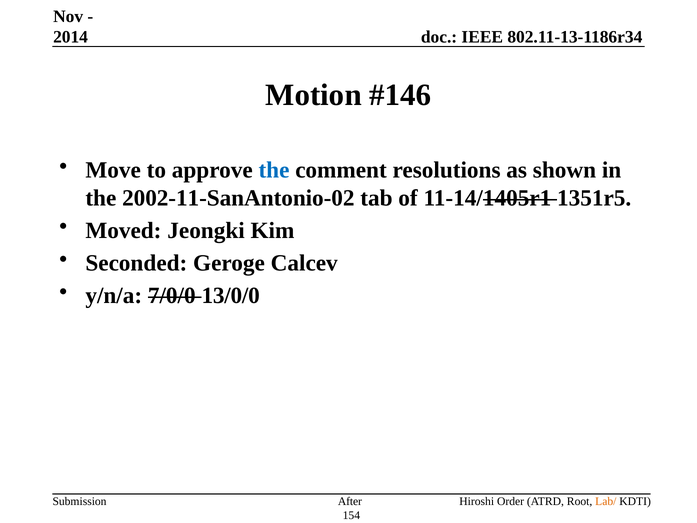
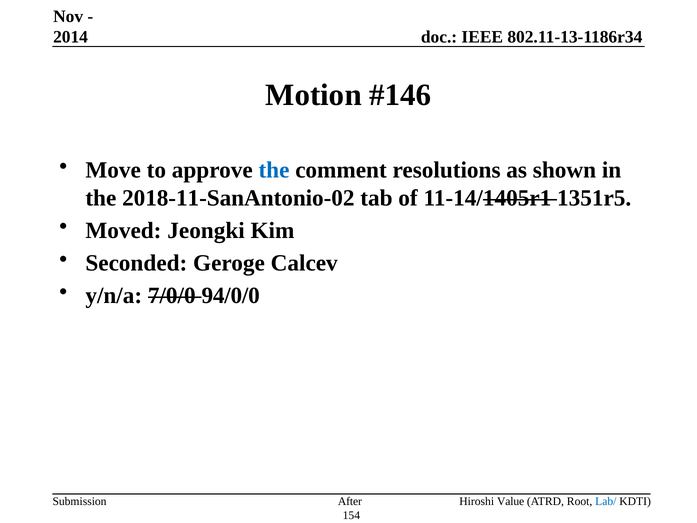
2002-11-SanAntonio-02: 2002-11-SanAntonio-02 -> 2018-11-SanAntonio-02
13/0/0: 13/0/0 -> 94/0/0
Order: Order -> Value
Lab/ colour: orange -> blue
